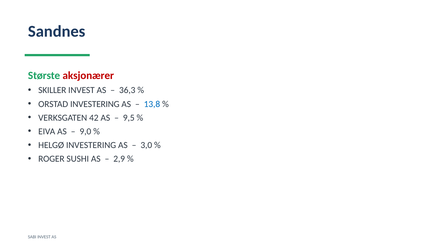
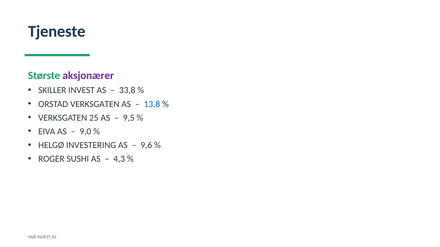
Sandnes: Sandnes -> Tjeneste
aksjonærer colour: red -> purple
36,3: 36,3 -> 33,8
ORSTAD INVESTERING: INVESTERING -> VERKSGATEN
42: 42 -> 25
3,0: 3,0 -> 9,6
2,9: 2,9 -> 4,3
